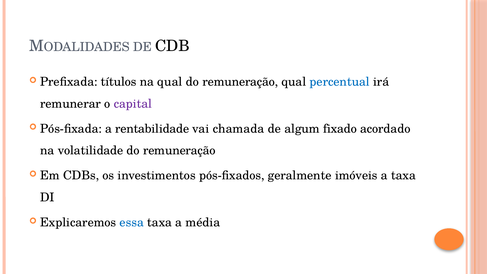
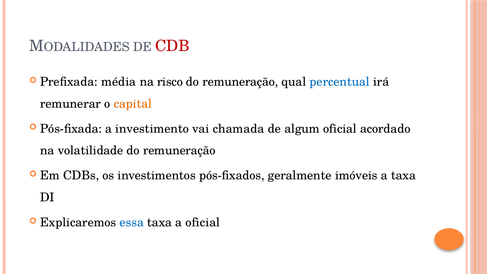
CDB colour: black -> red
títulos: títulos -> média
na qual: qual -> risco
capital colour: purple -> orange
rentabilidade: rentabilidade -> investimento
algum fixado: fixado -> oficial
a média: média -> oficial
